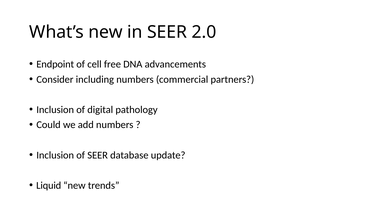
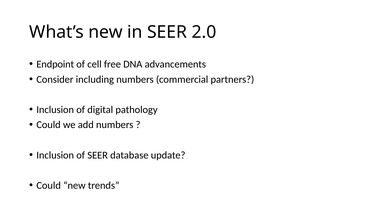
Liquid at (49, 186): Liquid -> Could
